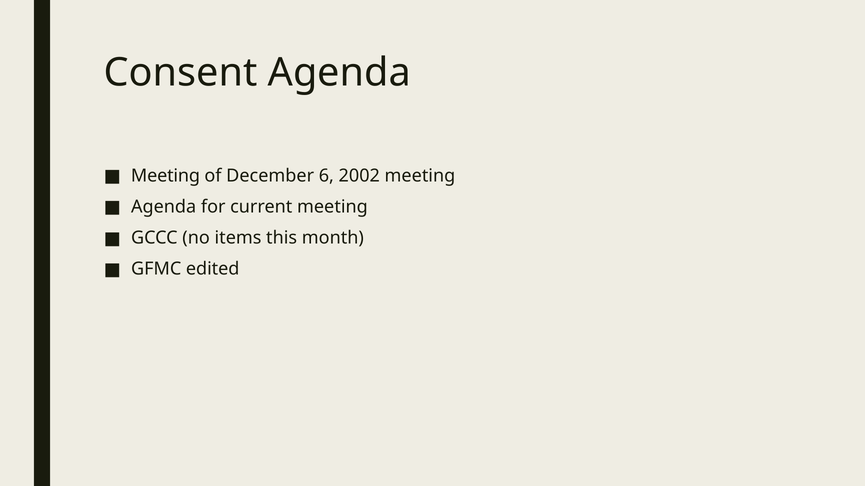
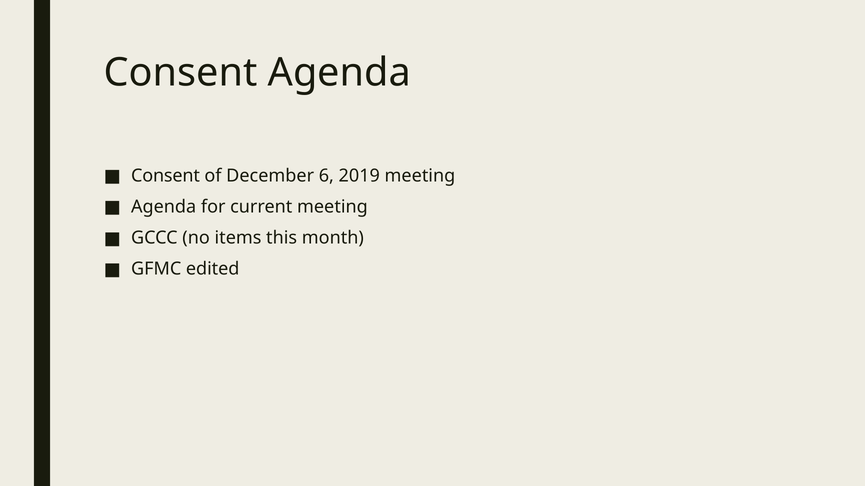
Meeting at (165, 176): Meeting -> Consent
2002: 2002 -> 2019
